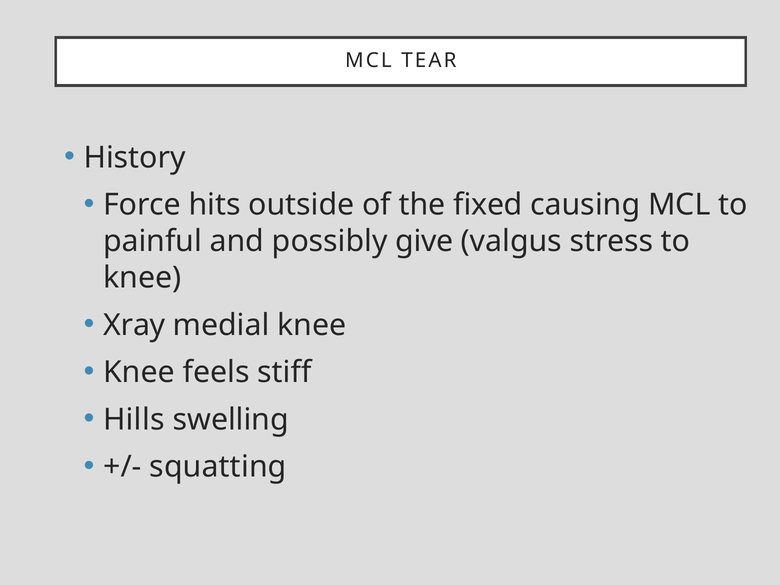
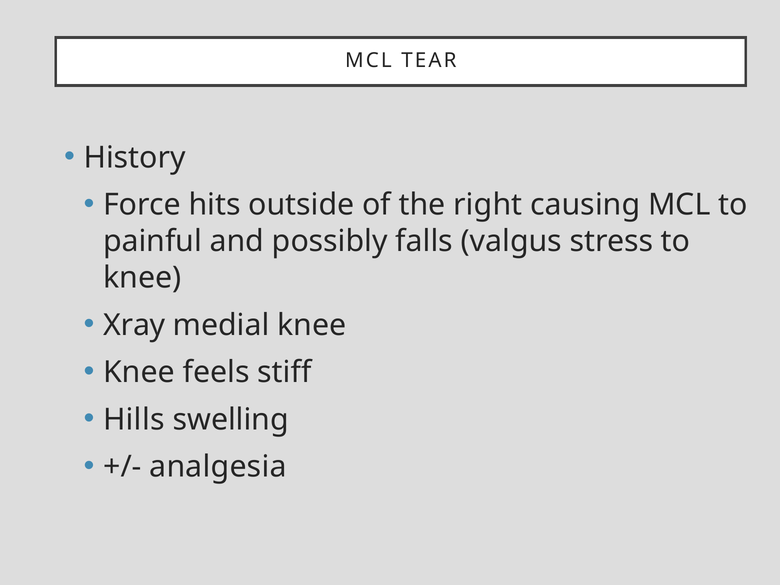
fixed: fixed -> right
give: give -> falls
squatting: squatting -> analgesia
